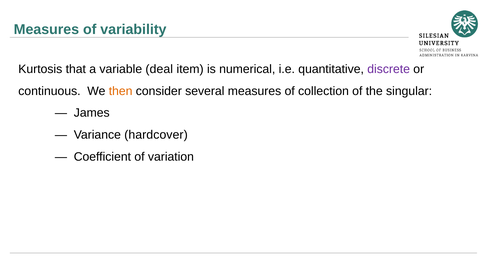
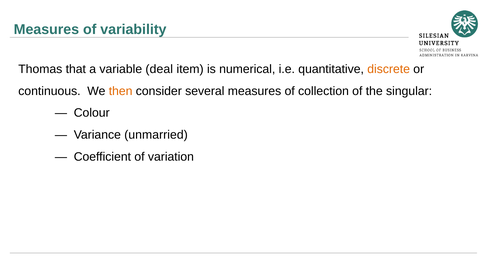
Kurtosis: Kurtosis -> Thomas
discrete colour: purple -> orange
James: James -> Colour
hardcover: hardcover -> unmarried
